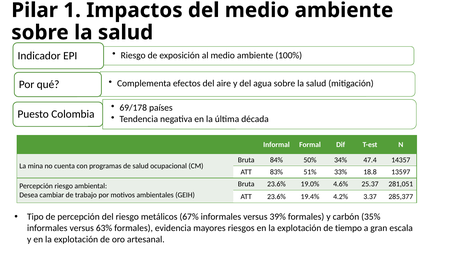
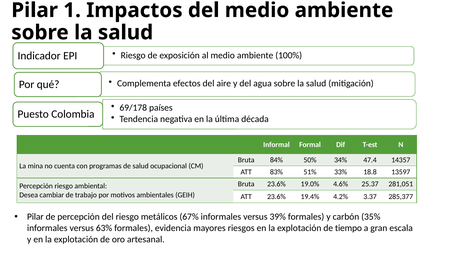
Tipo at (35, 217): Tipo -> Pilar
